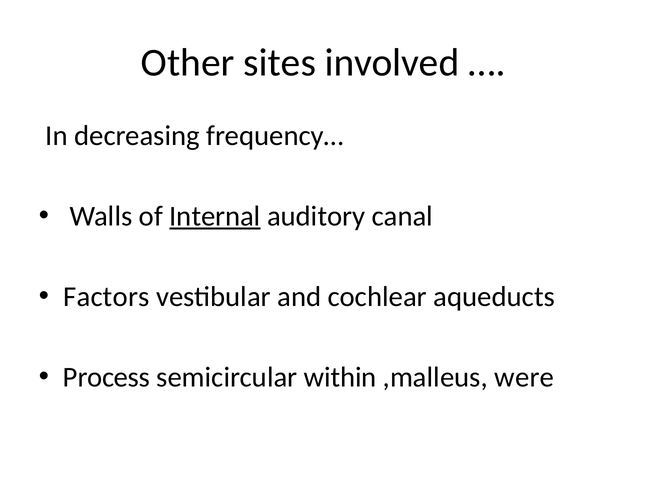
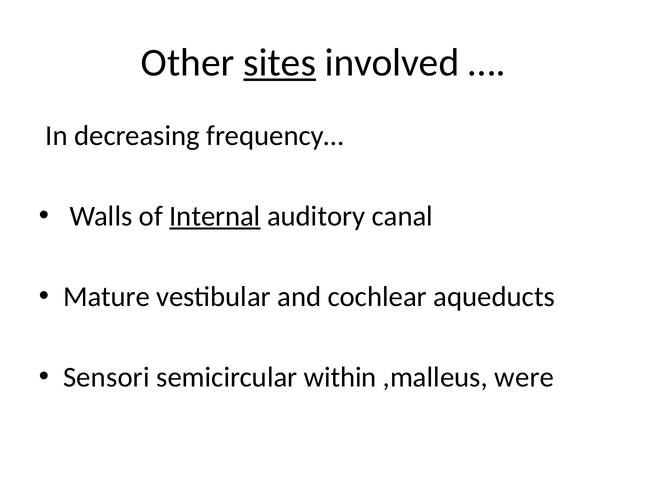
sites underline: none -> present
Factors: Factors -> Mature
Process: Process -> Sensori
